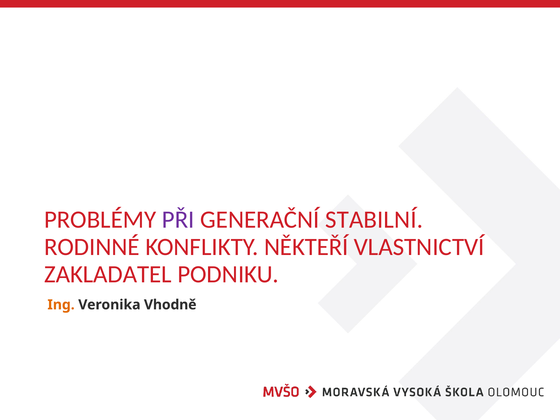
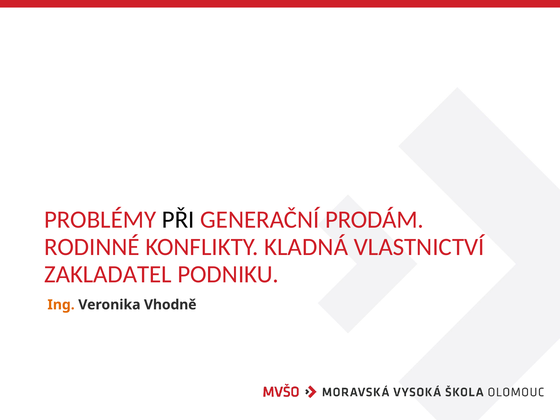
PŘI colour: purple -> black
STABILNÍ: STABILNÍ -> PRODÁM
NĚKTEŘÍ: NĚKTEŘÍ -> KLADNÁ
